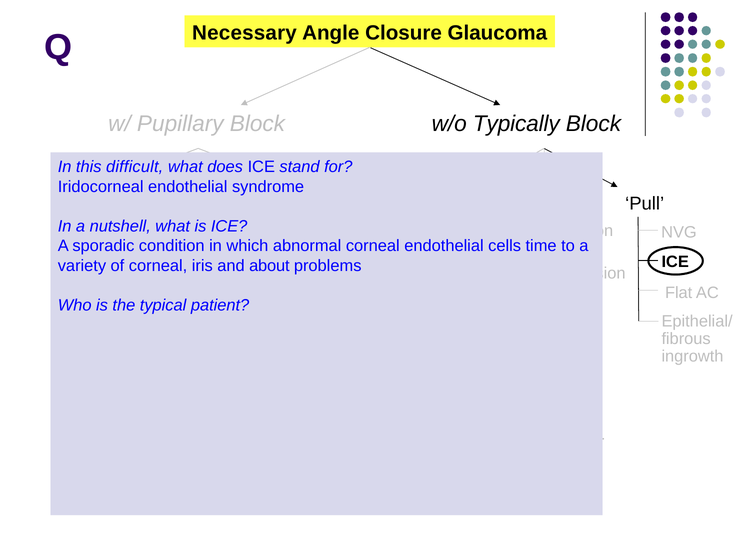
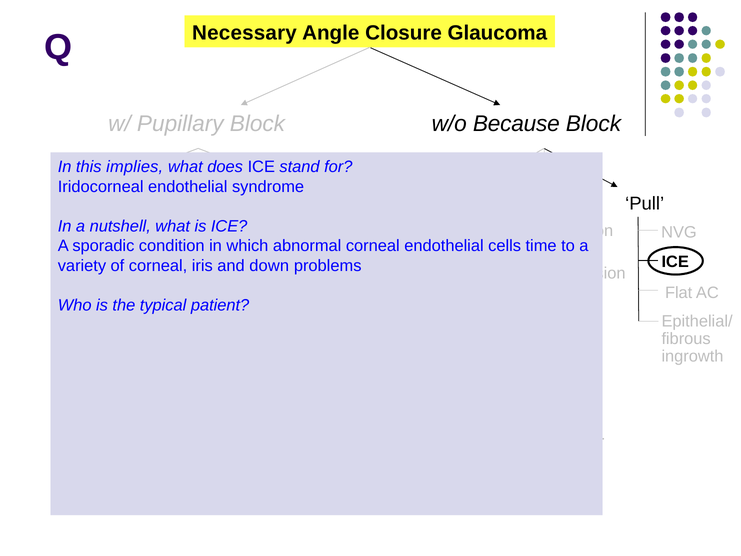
Typically: Typically -> Because
difficult: difficult -> implies
about: about -> down
